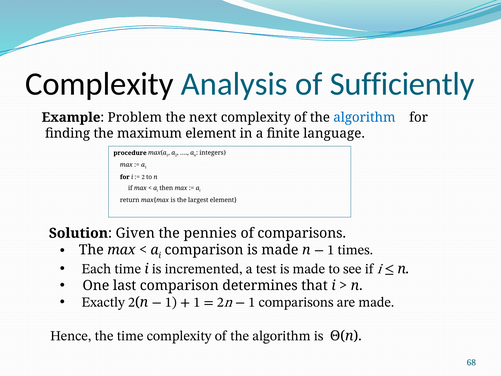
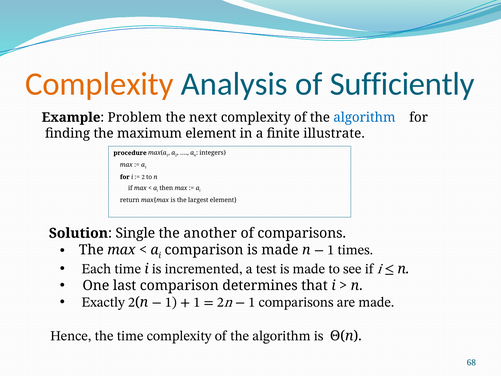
Complexity at (99, 84) colour: black -> orange
language: language -> illustrate
Given: Given -> Single
pennies: pennies -> another
